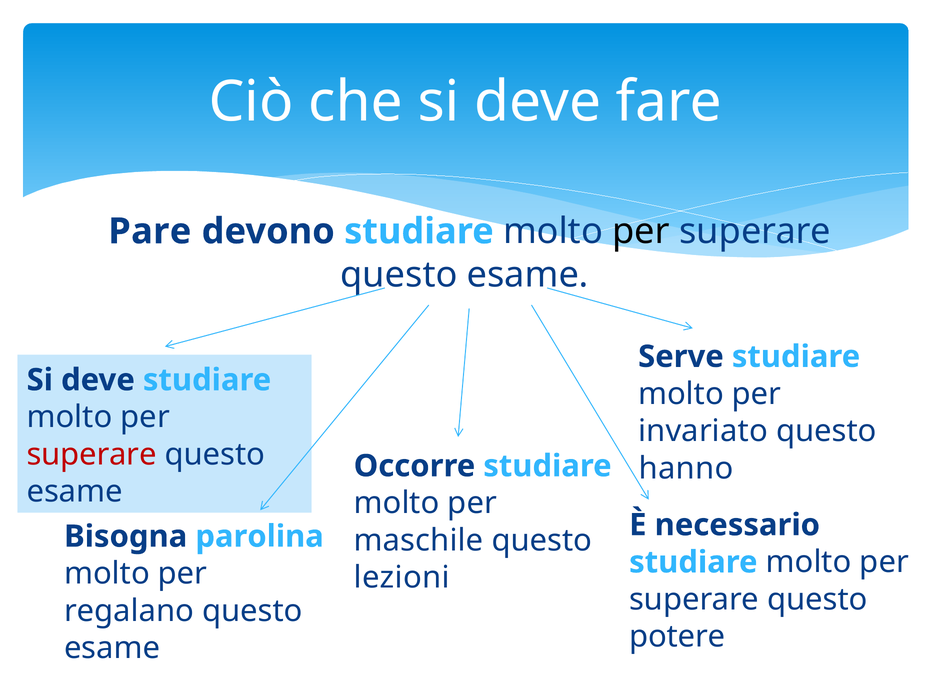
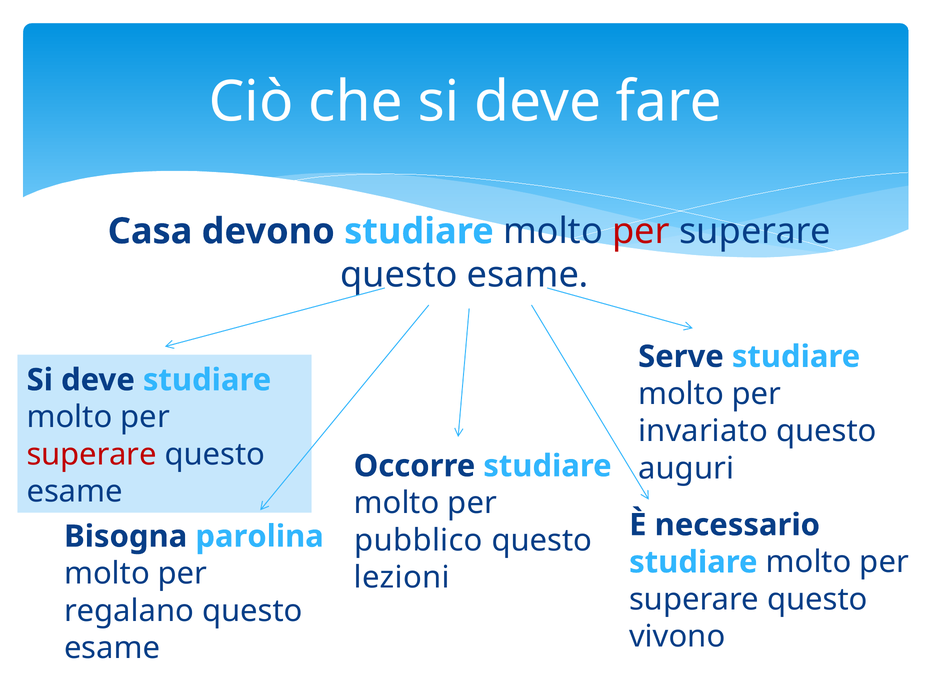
Pare: Pare -> Casa
per at (641, 231) colour: black -> red
hanno: hanno -> auguri
maschile: maschile -> pubblico
potere: potere -> vivono
